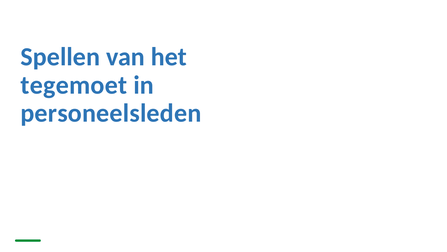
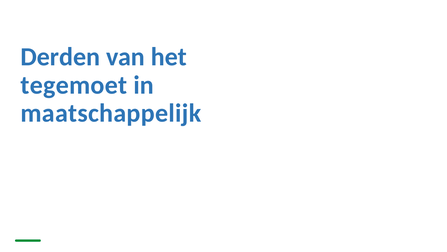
Spellen: Spellen -> Derden
personeelsleden: personeelsleden -> maatschappelijk
